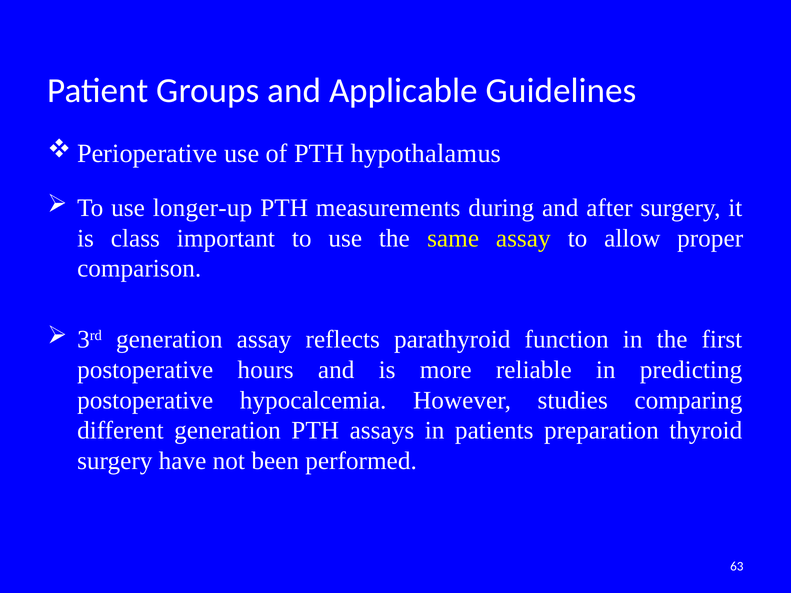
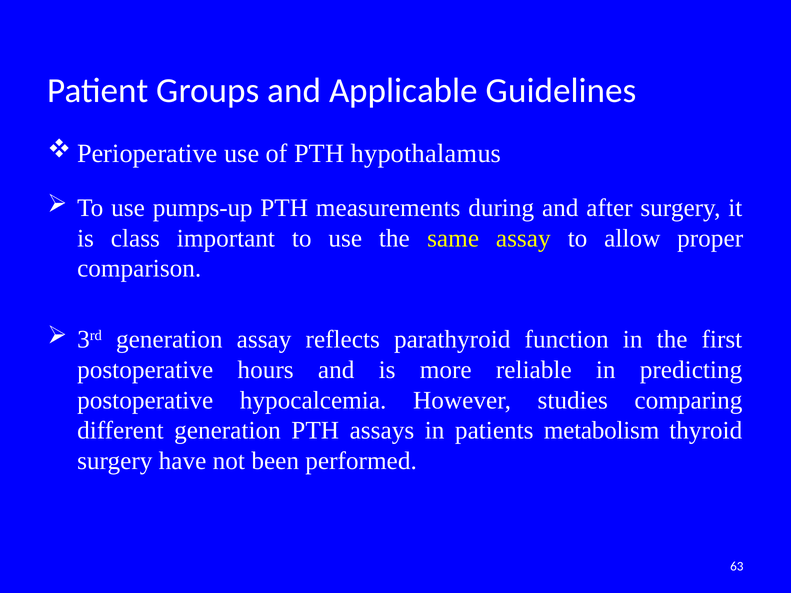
longer-up: longer-up -> pumps-up
preparation: preparation -> metabolism
